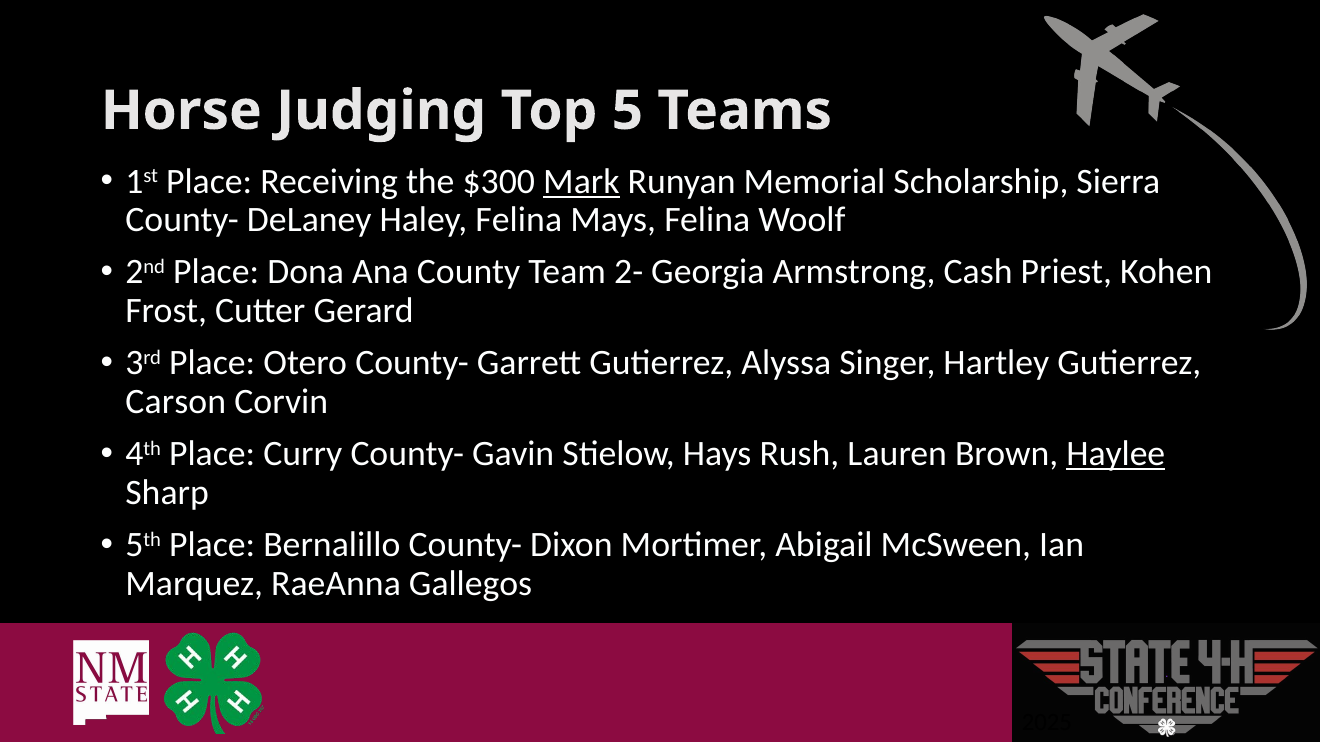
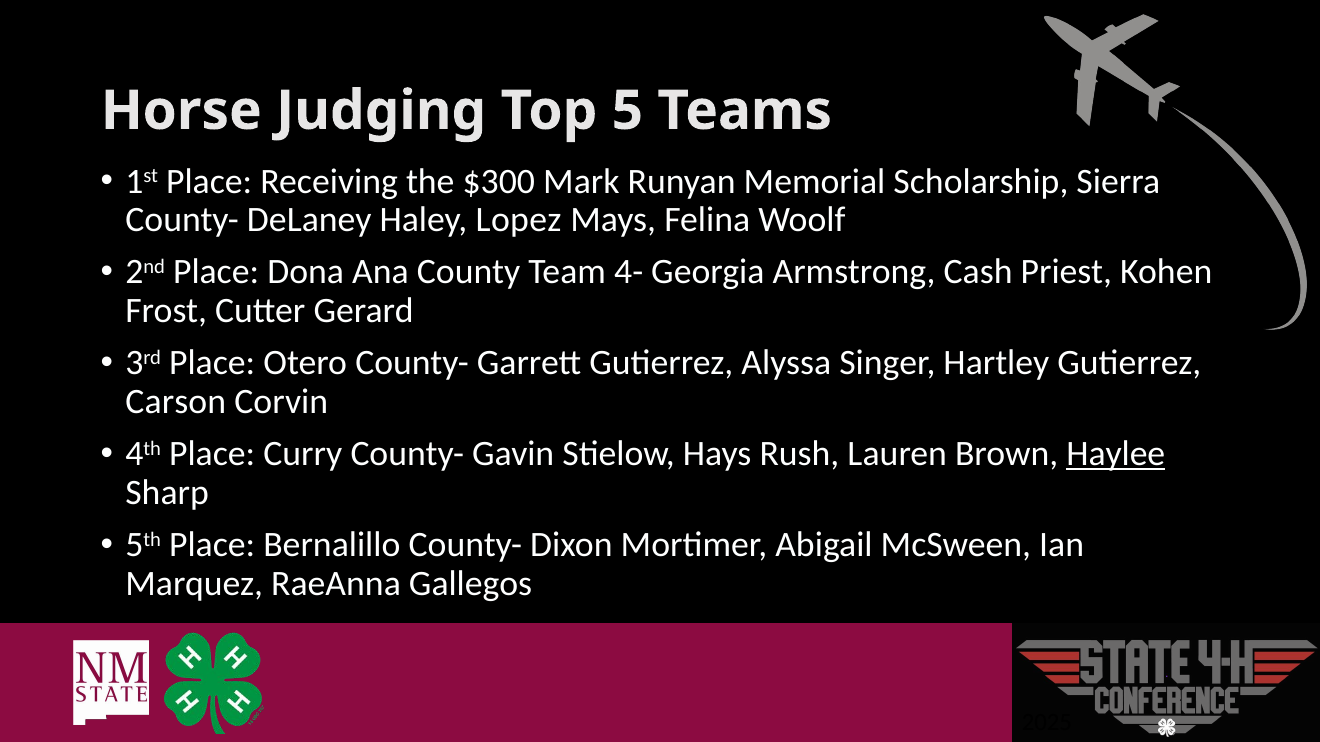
Mark underline: present -> none
Haley Felina: Felina -> Lopez
2-: 2- -> 4-
